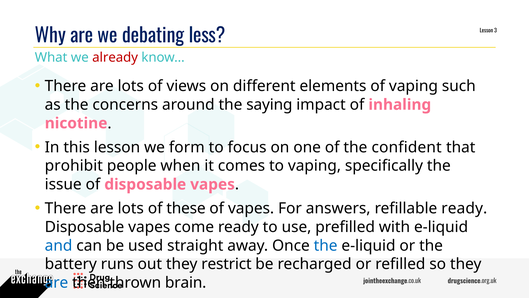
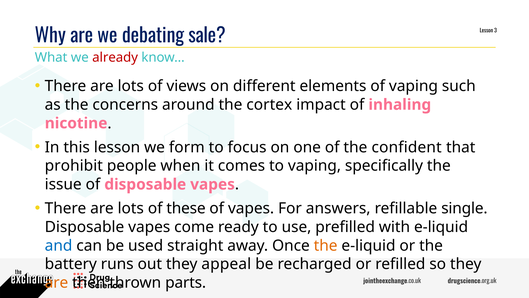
less: less -> sale
saying: saying -> cortex
refillable ready: ready -> single
the at (326, 245) colour: blue -> orange
restrict: restrict -> appeal
are at (56, 282) colour: blue -> orange
brain: brain -> parts
